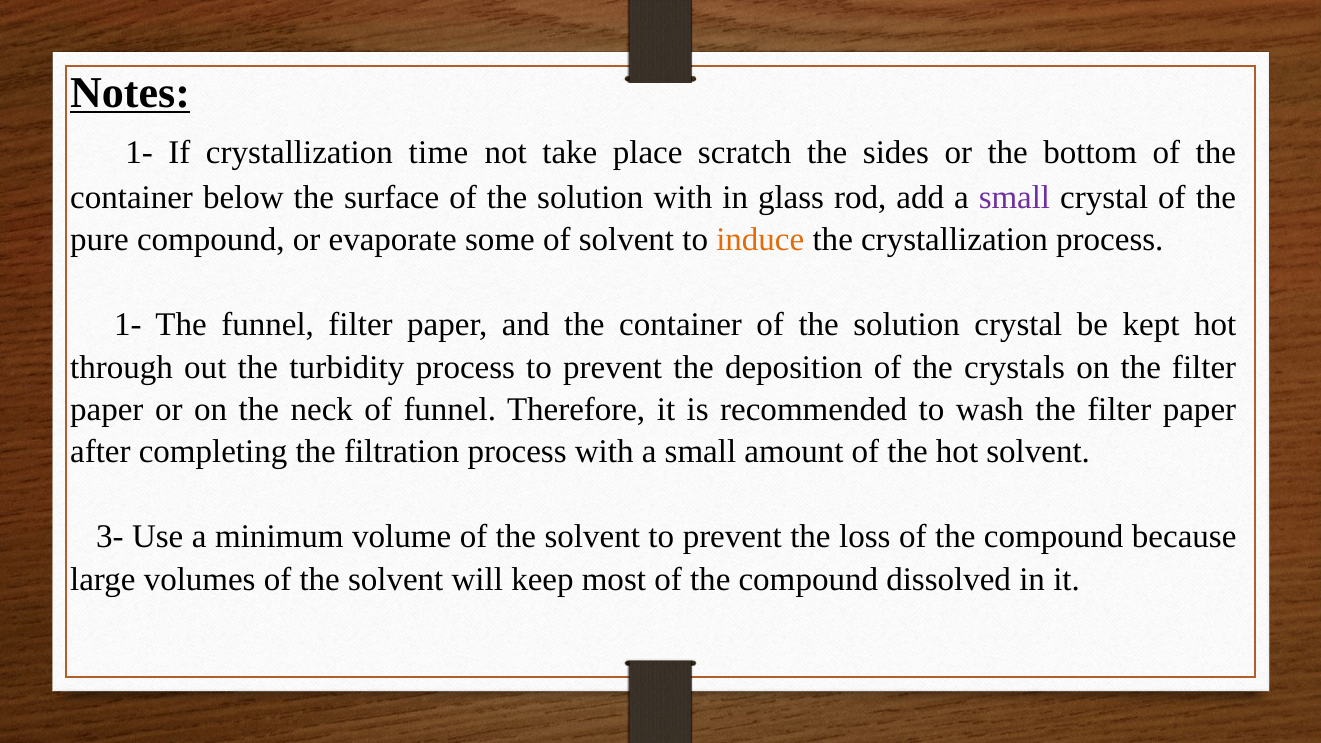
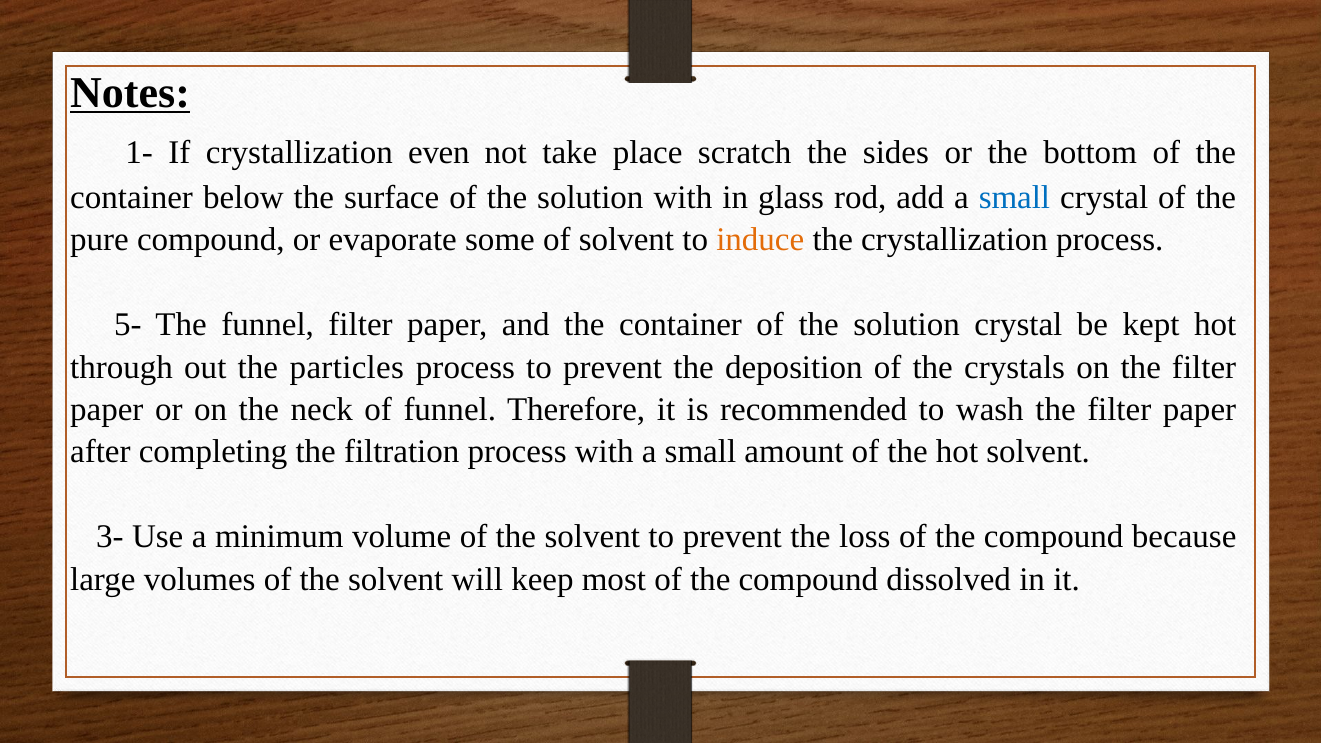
time: time -> even
small at (1014, 198) colour: purple -> blue
1- at (128, 325): 1- -> 5-
turbidity: turbidity -> particles
